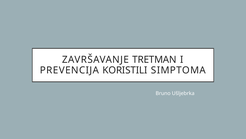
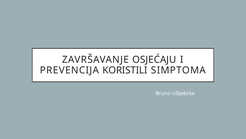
TRETMAN: TRETMAN -> OSJEĆAJU
